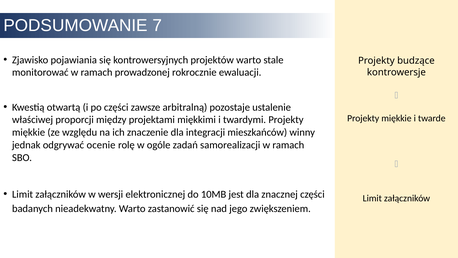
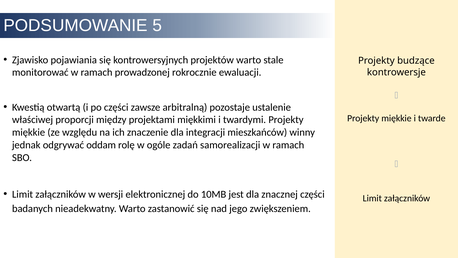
7: 7 -> 5
ocenie: ocenie -> oddam
